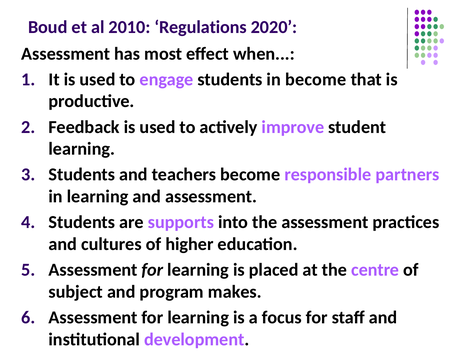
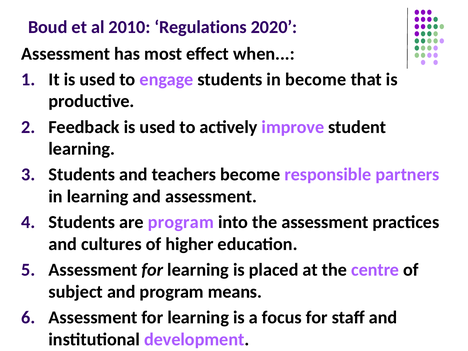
are supports: supports -> program
makes: makes -> means
